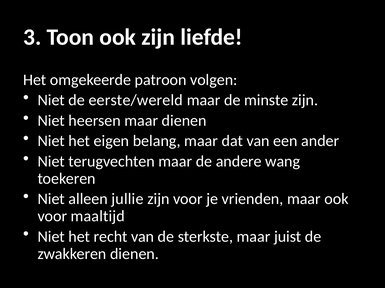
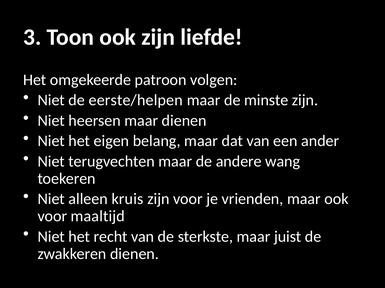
eerste/wereld: eerste/wereld -> eerste/helpen
jullie: jullie -> kruis
